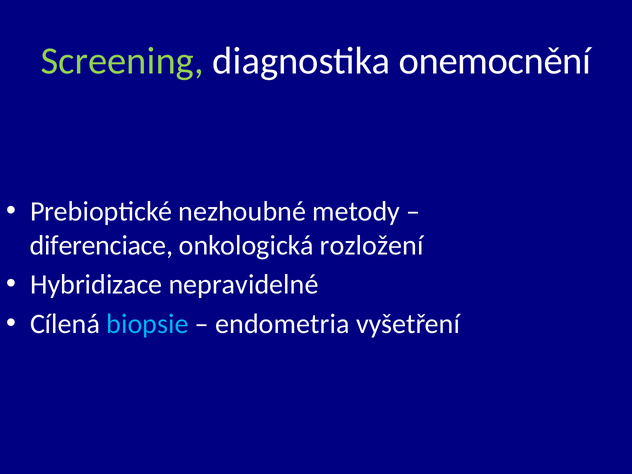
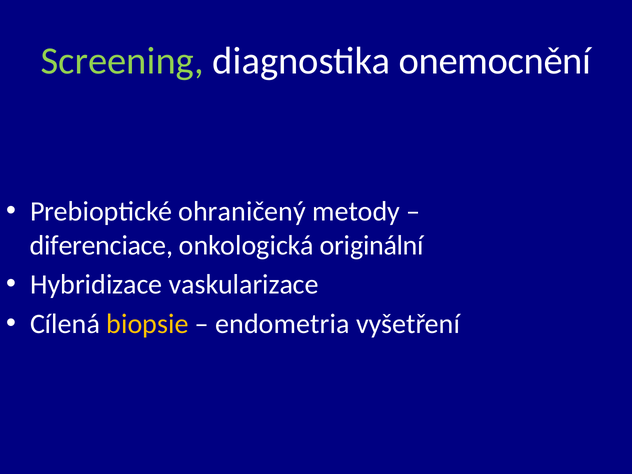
nezhoubné: nezhoubné -> ohraničený
rozložení: rozložení -> originální
nepravidelné: nepravidelné -> vaskularizace
biopsie colour: light blue -> yellow
